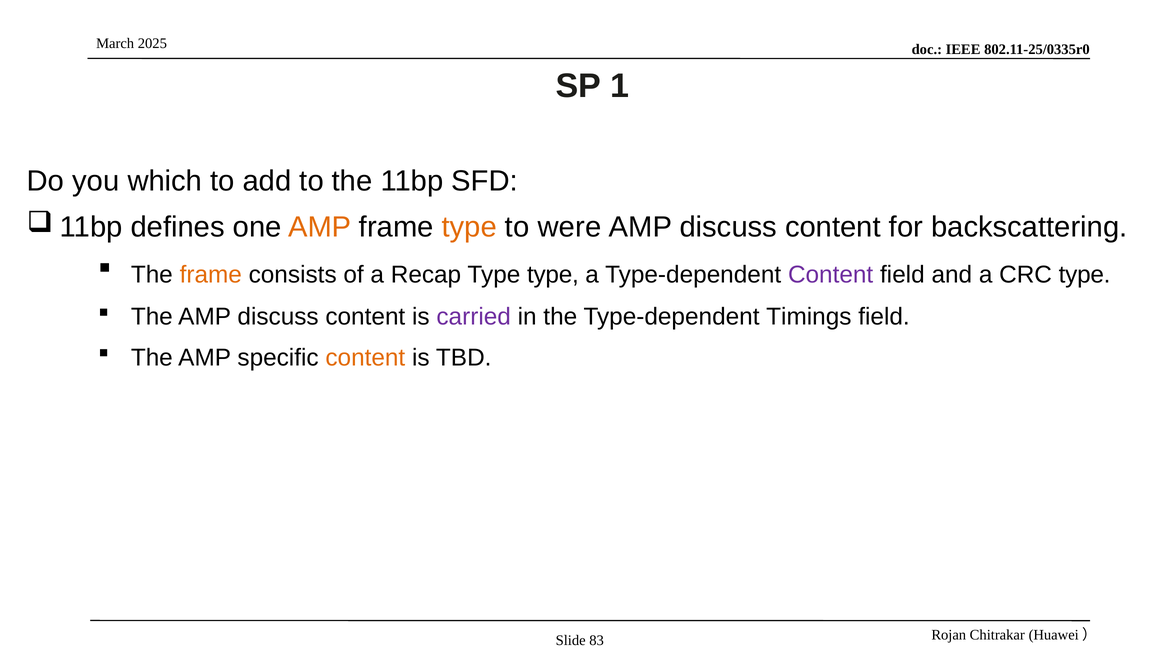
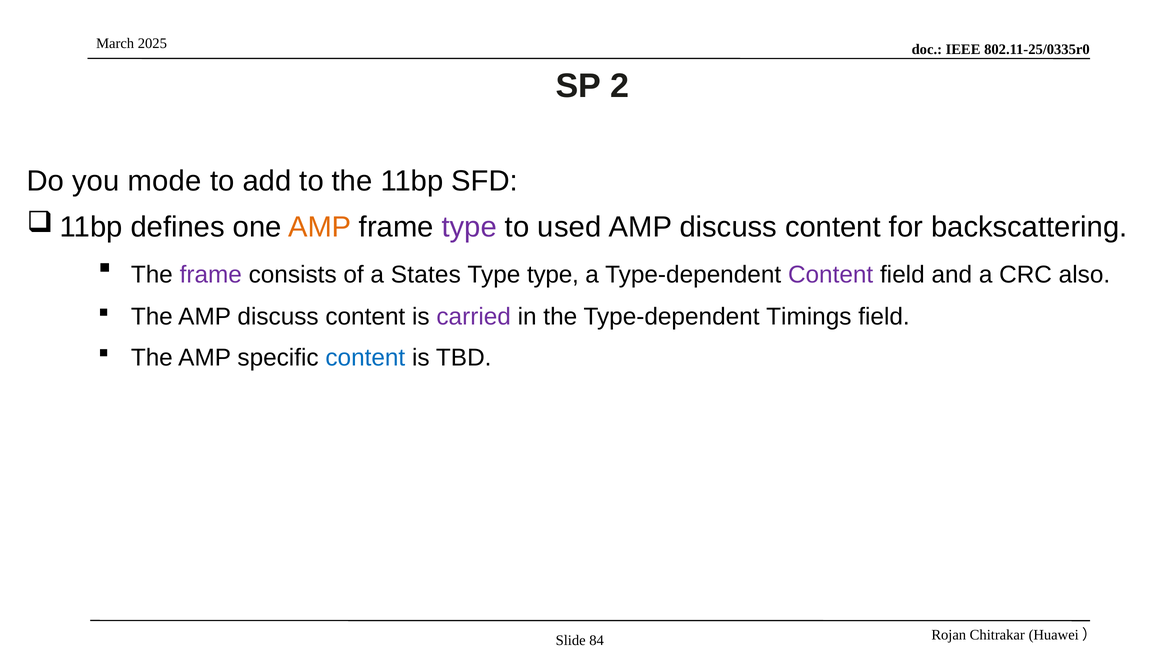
1: 1 -> 2
which: which -> mode
type at (469, 227) colour: orange -> purple
were: were -> used
frame at (211, 275) colour: orange -> purple
Recap: Recap -> States
CRC type: type -> also
content at (365, 358) colour: orange -> blue
83: 83 -> 84
